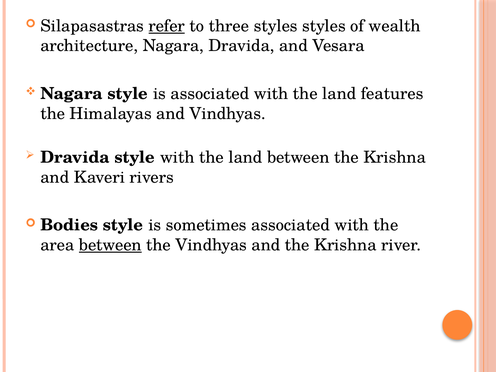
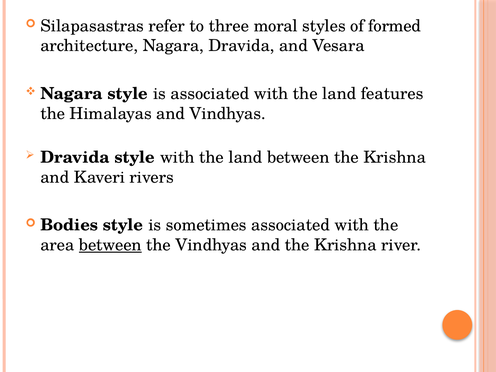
refer underline: present -> none
three styles: styles -> moral
wealth: wealth -> formed
